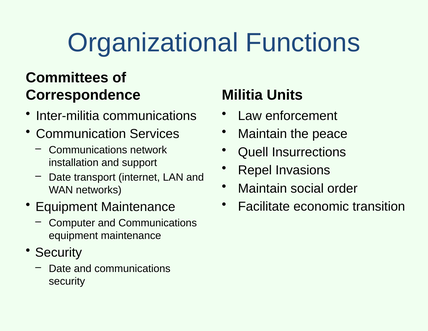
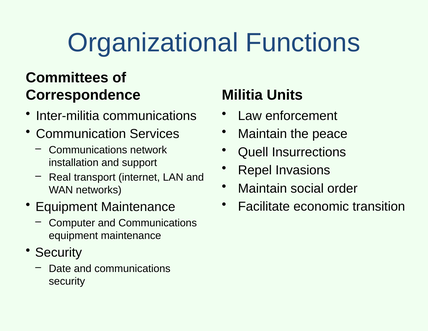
Date at (60, 177): Date -> Real
